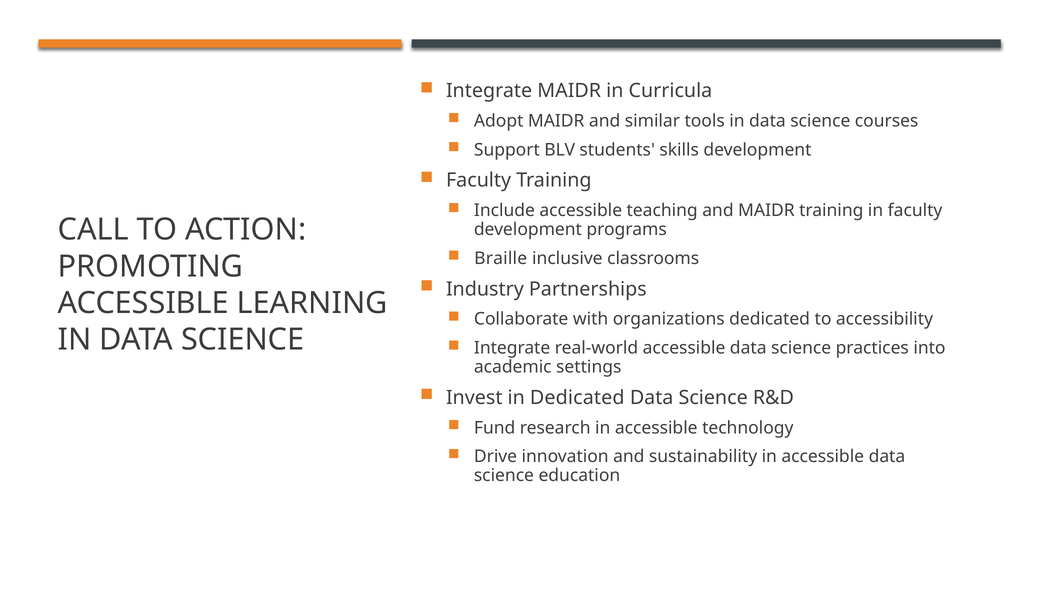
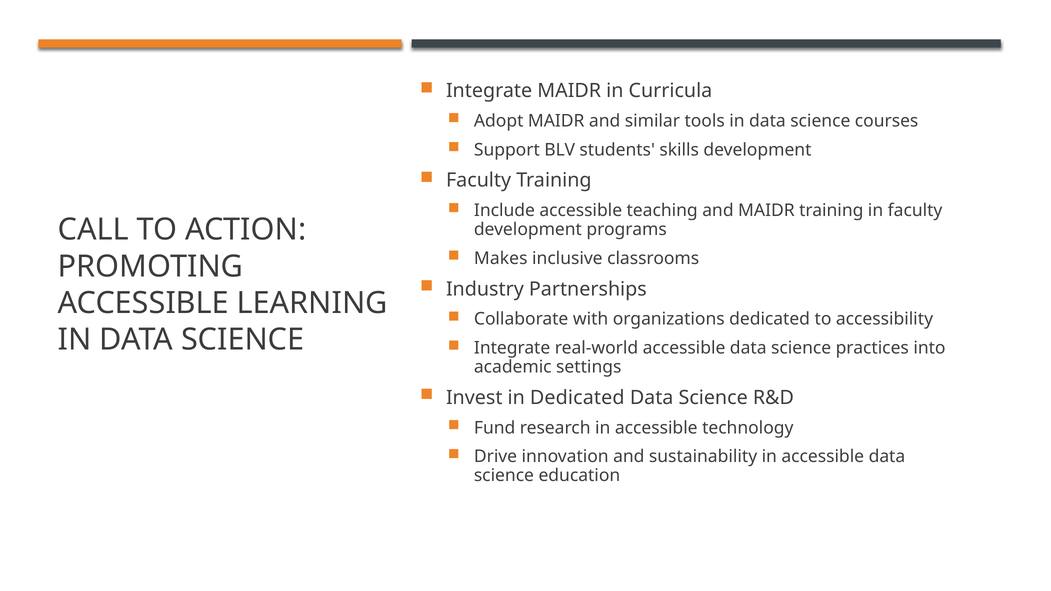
Braille: Braille -> Makes
